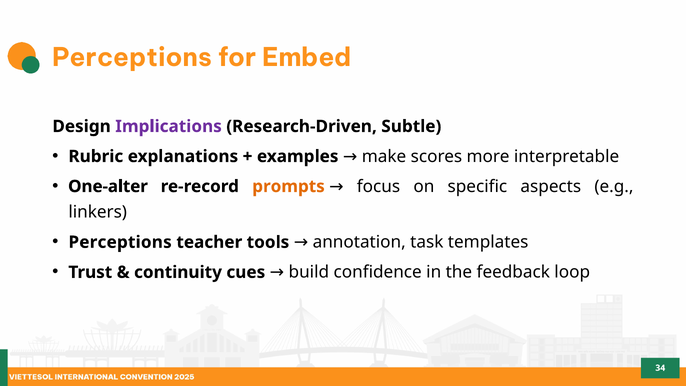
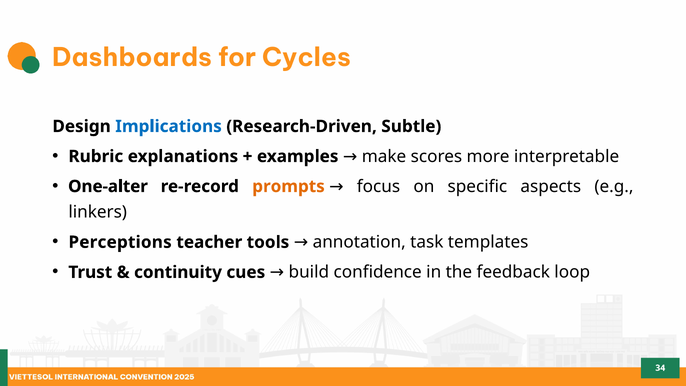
Perceptions at (132, 58): Perceptions -> Dashboards
Embed: Embed -> Cycles
Implications colour: purple -> blue
